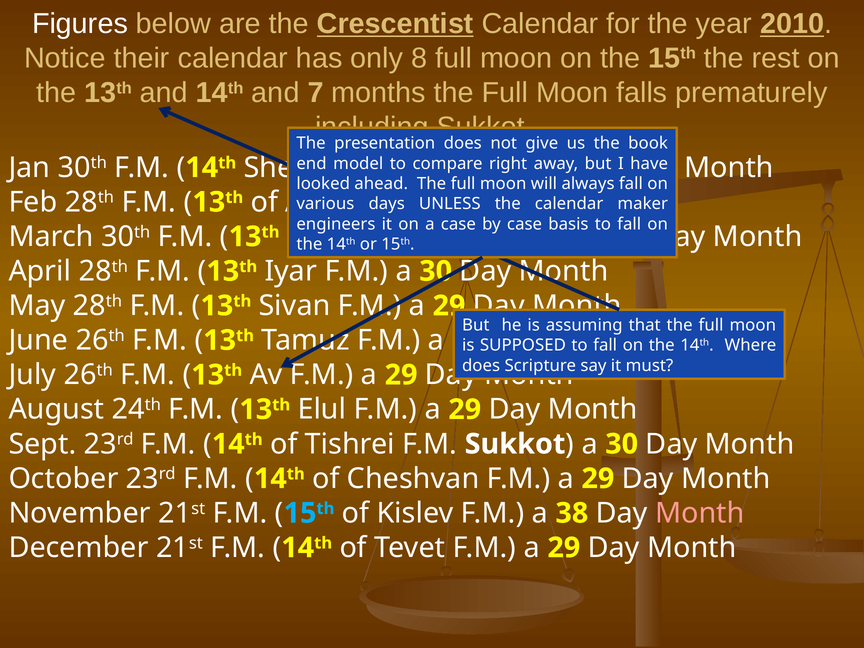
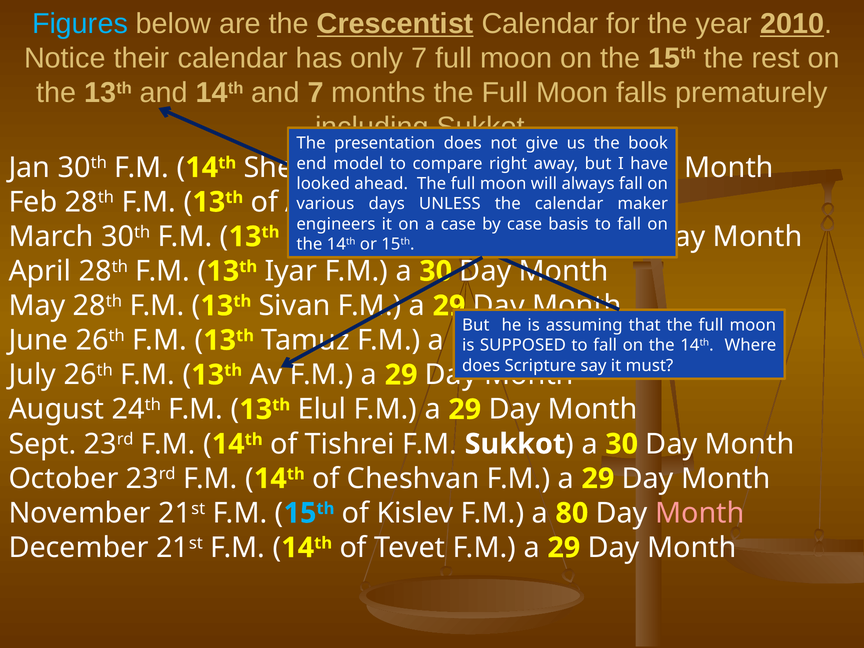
Figures colour: white -> light blue
only 8: 8 -> 7
38: 38 -> 80
